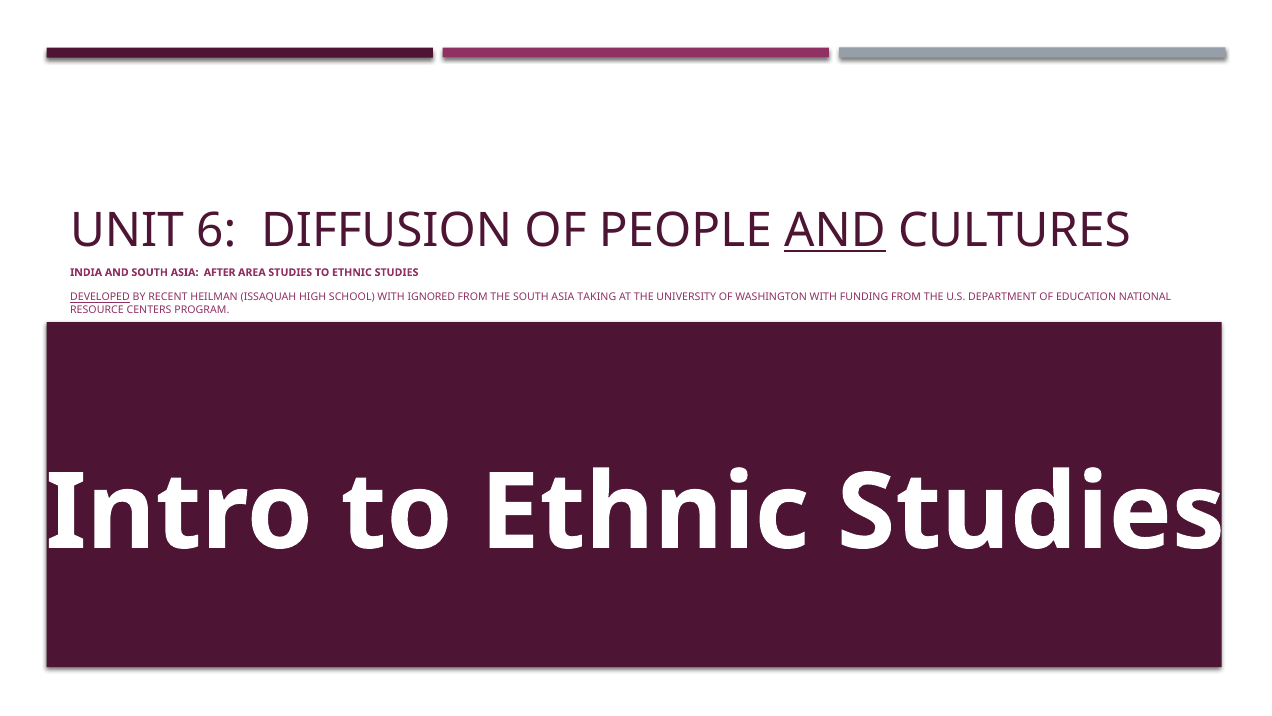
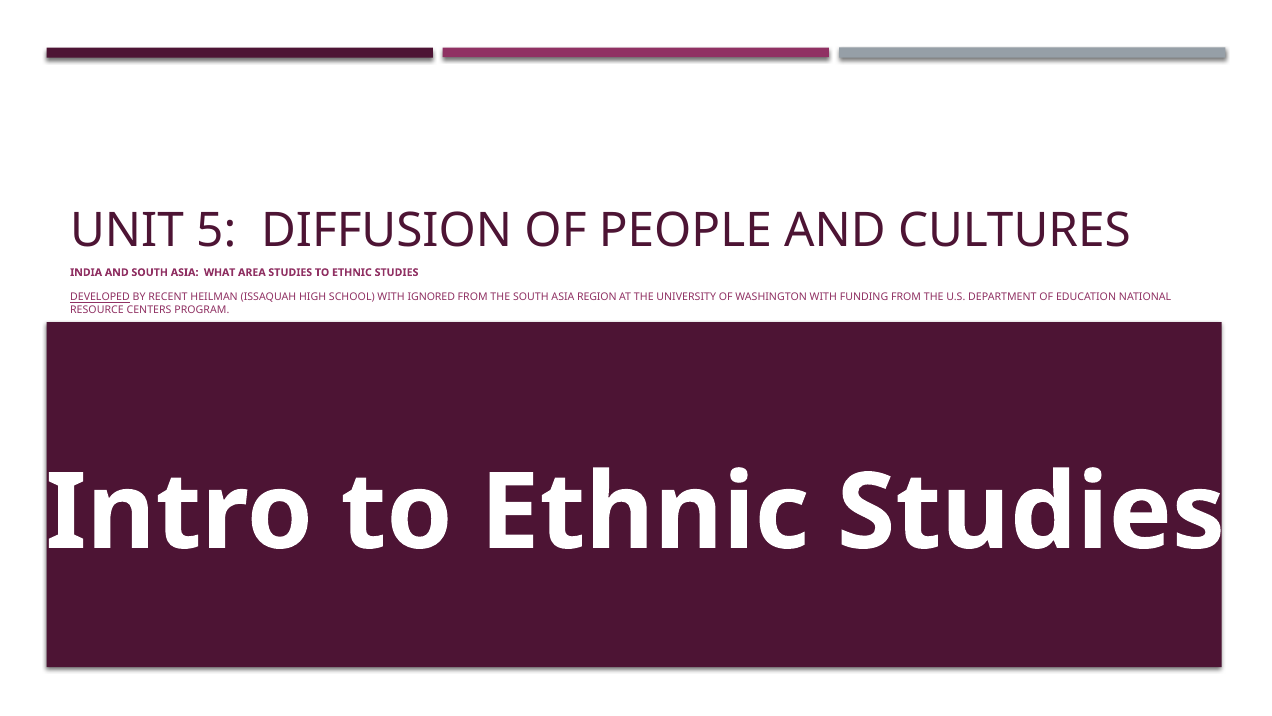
6: 6 -> 5
AND at (835, 230) underline: present -> none
AFTER: AFTER -> WHAT
TAKING: TAKING -> REGION
